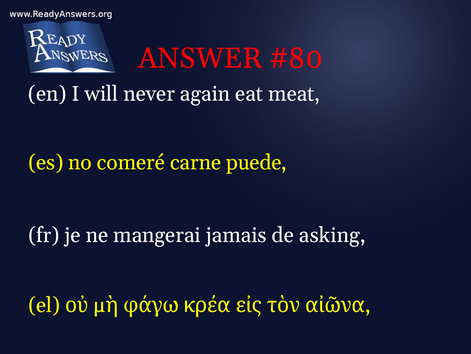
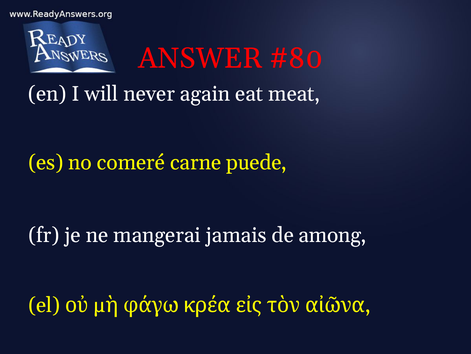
asking: asking -> among
